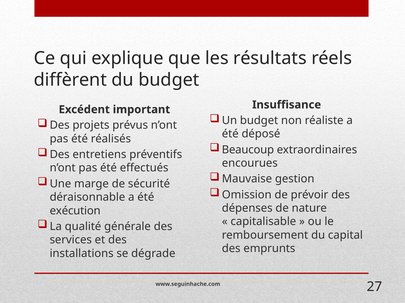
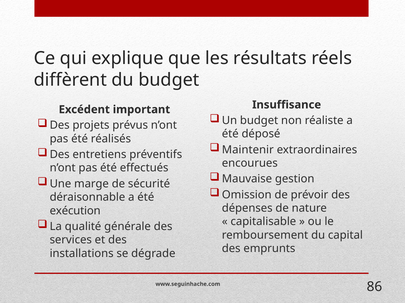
Beaucoup: Beaucoup -> Maintenir
27: 27 -> 86
